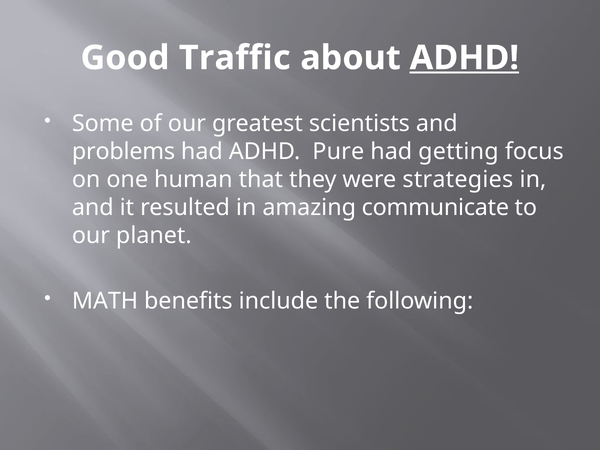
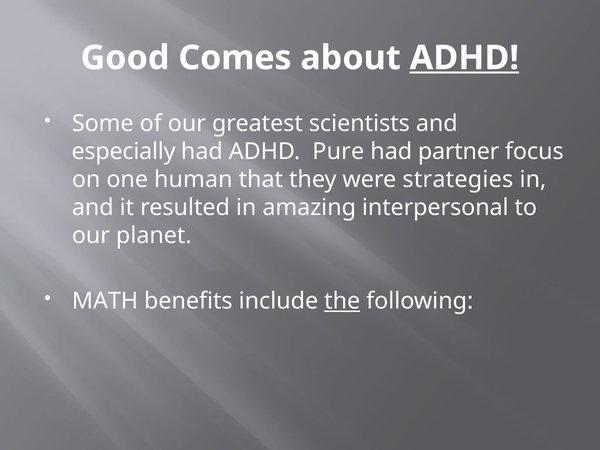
Traffic: Traffic -> Comes
problems: problems -> especially
getting: getting -> partner
communicate: communicate -> interpersonal
the underline: none -> present
